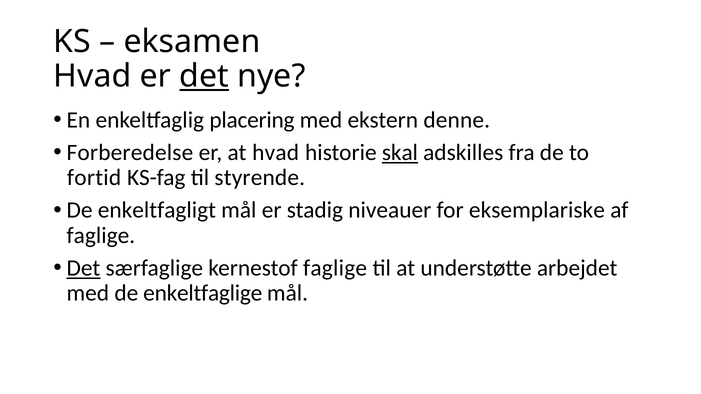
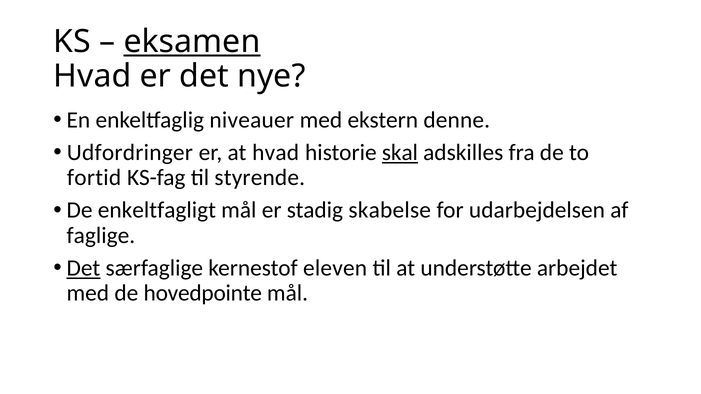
eksamen underline: none -> present
det at (204, 76) underline: present -> none
placering: placering -> niveauer
Forberedelse: Forberedelse -> Udfordringer
niveauer: niveauer -> skabelse
eksemplariske: eksemplariske -> udarbejdelsen
kernestof faglige: faglige -> eleven
enkeltfaglige: enkeltfaglige -> hovedpointe
